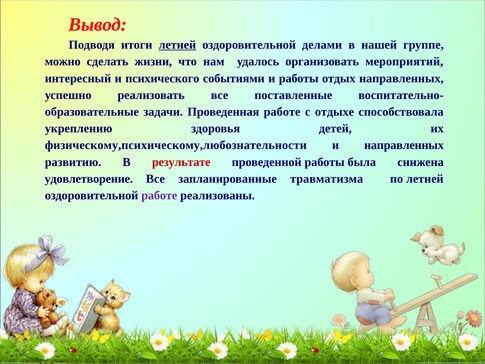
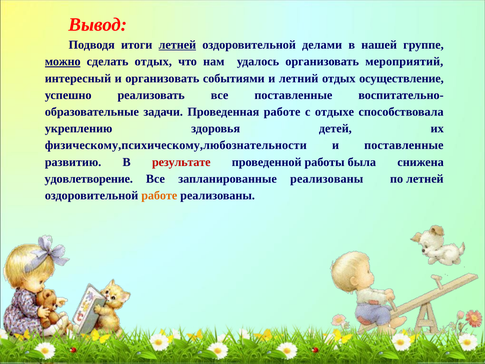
можно underline: none -> present
сделать жизни: жизни -> отдых
и психического: психического -> организовать
и работы: работы -> летний
отдых направленных: направленных -> осуществление
и направленных: направленных -> поставленные
запланированные травматизма: травматизма -> реализованы
работе at (159, 195) colour: purple -> orange
